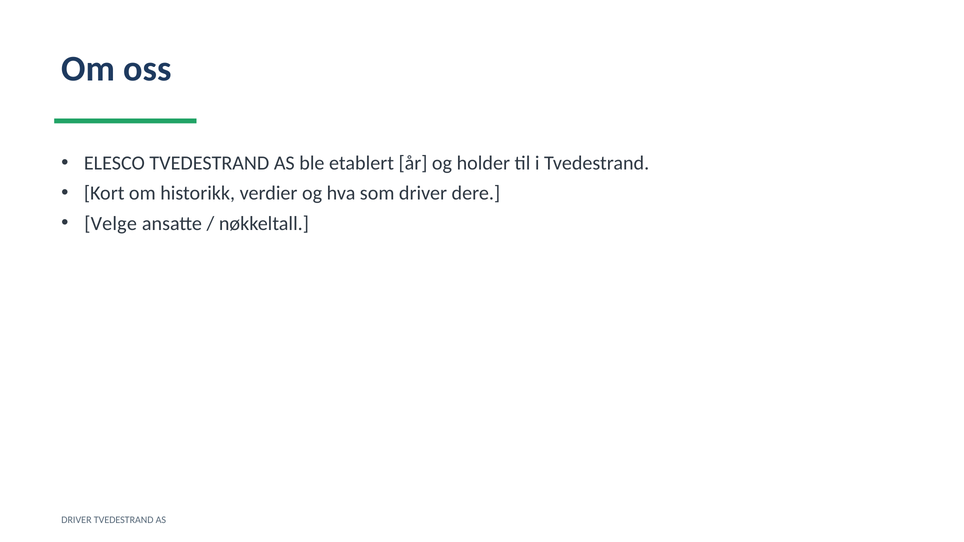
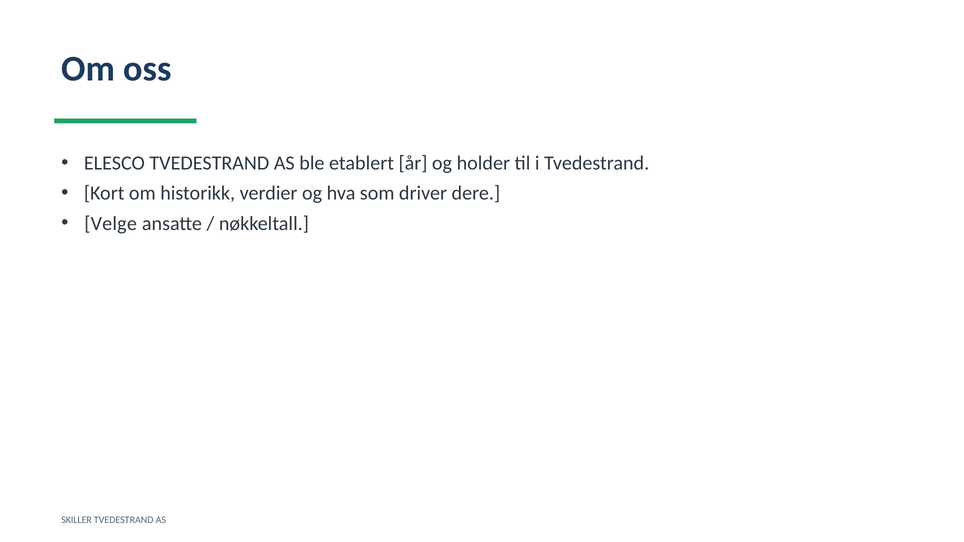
DRIVER at (76, 520): DRIVER -> SKILLER
